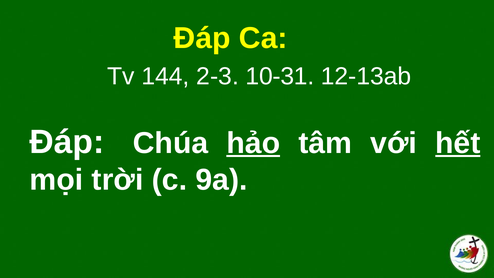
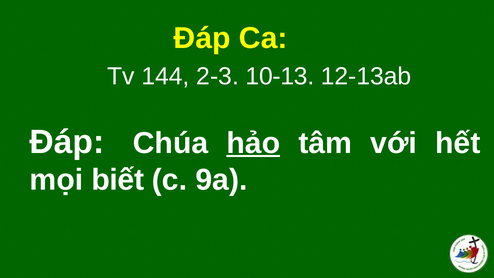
10-31: 10-31 -> 10-13
hết underline: present -> none
trời: trời -> biết
